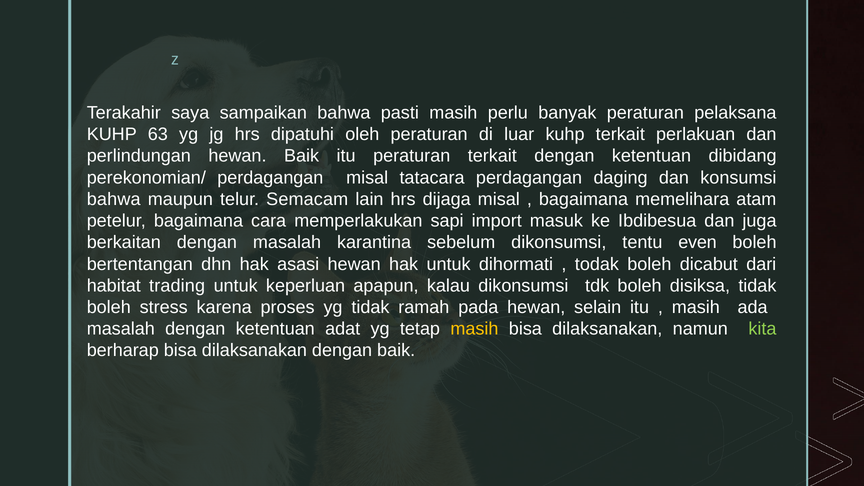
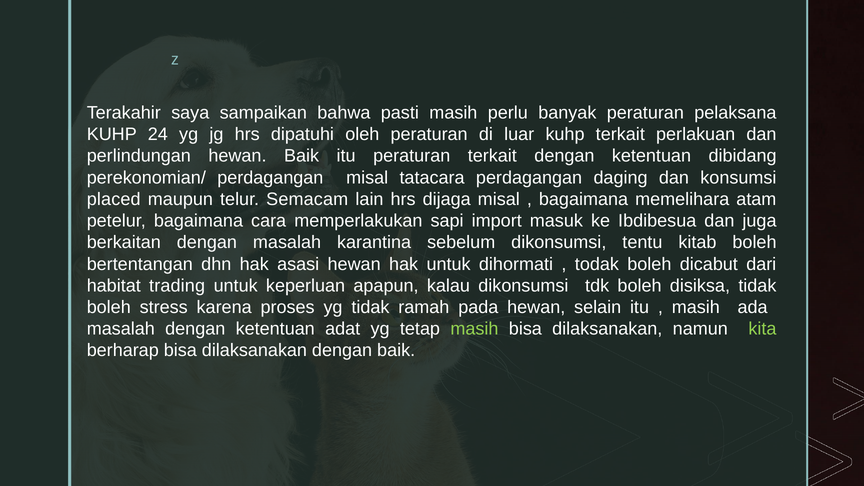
63: 63 -> 24
bahwa at (114, 199): bahwa -> placed
even: even -> kitab
masih at (474, 329) colour: yellow -> light green
